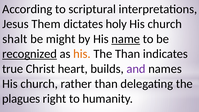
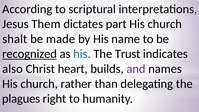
holy: holy -> part
might: might -> made
name underline: present -> none
his at (82, 54) colour: orange -> blue
The Than: Than -> Trust
true: true -> also
